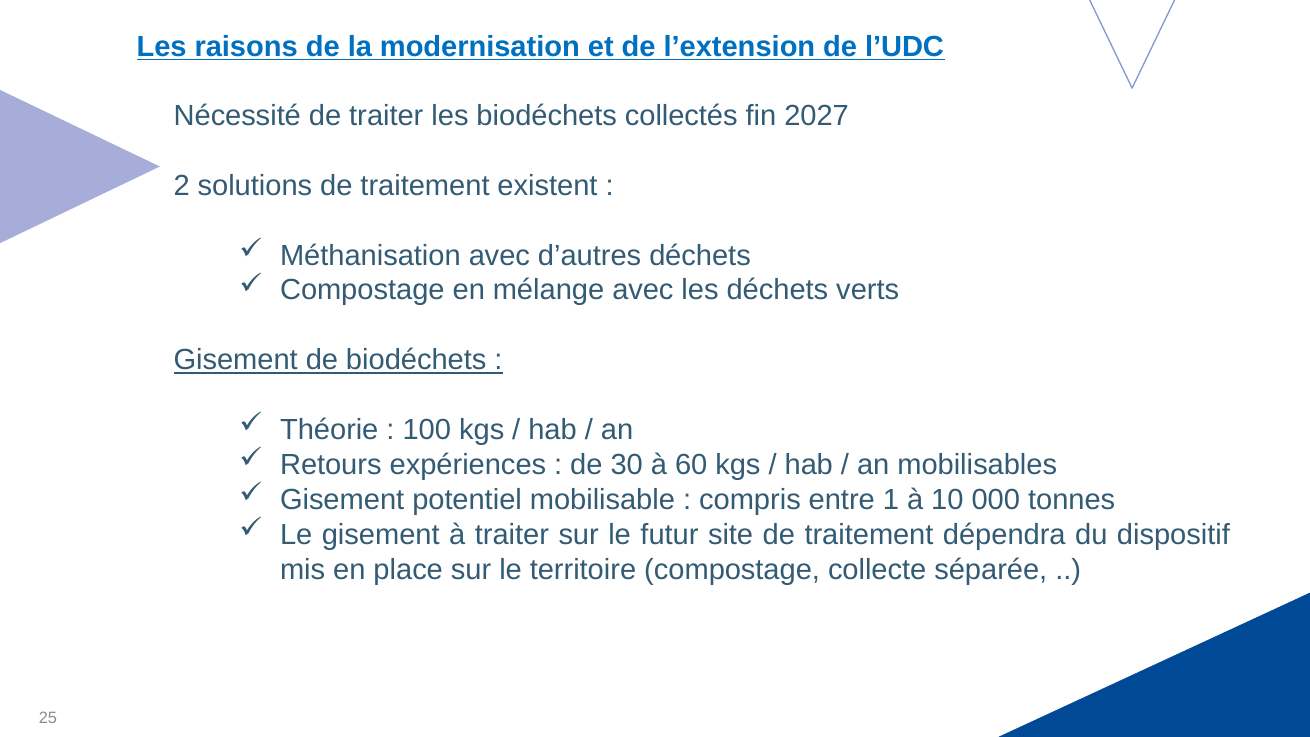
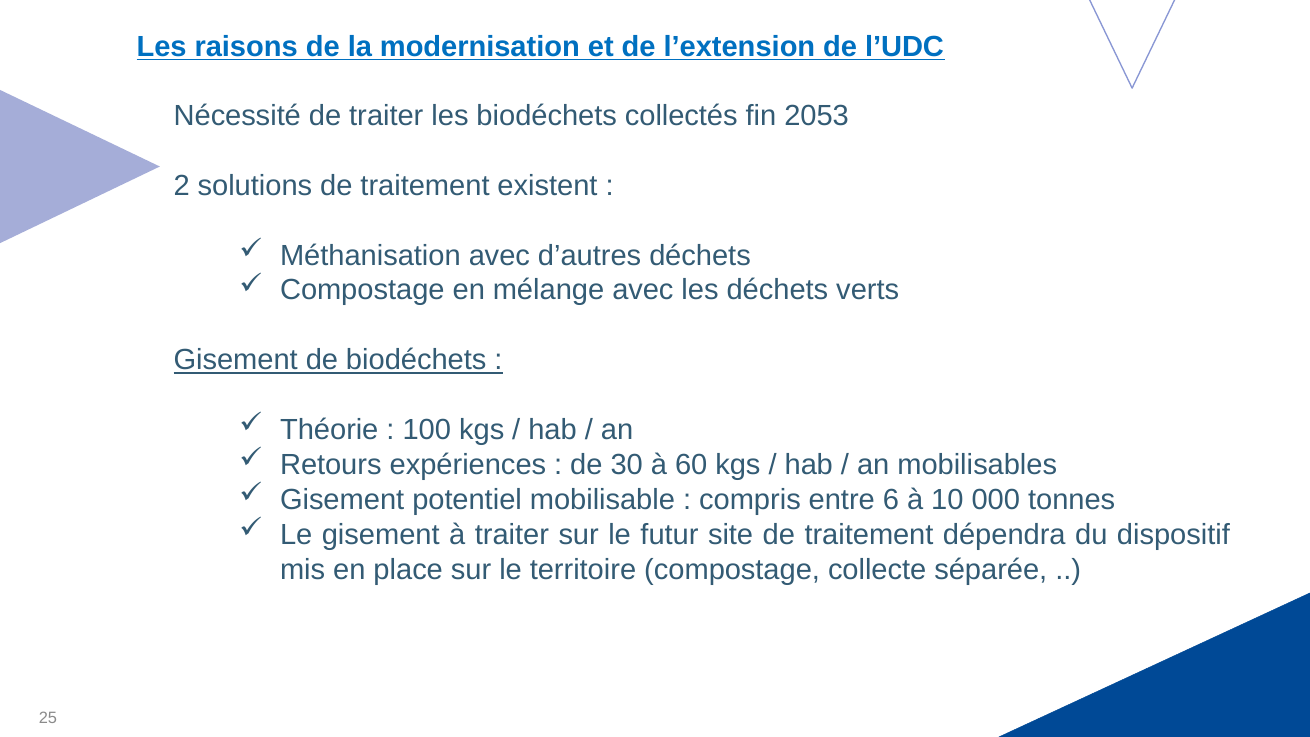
2027: 2027 -> 2053
1: 1 -> 6
